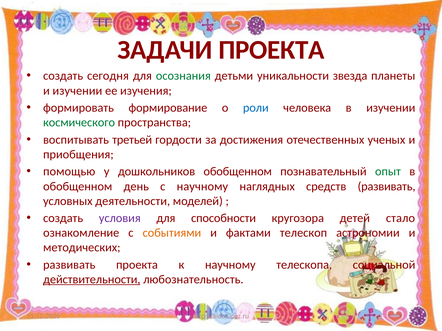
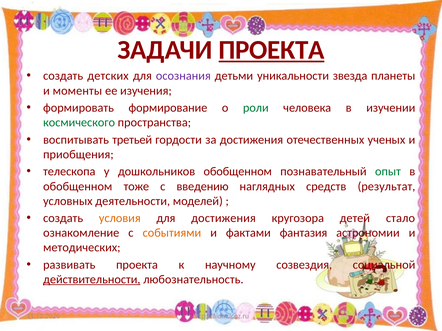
ПРОЕКТА at (272, 50) underline: none -> present
сегодня: сегодня -> детских
осознания colour: green -> purple
и изучении: изучении -> моменты
роли colour: blue -> green
помощью: помощью -> телескопа
день: день -> тоже
с научному: научному -> введению
средств развивать: развивать -> результат
условия colour: purple -> orange
для способности: способности -> достижения
телескоп: телескоп -> фантазия
телескопа: телескопа -> созвездия
